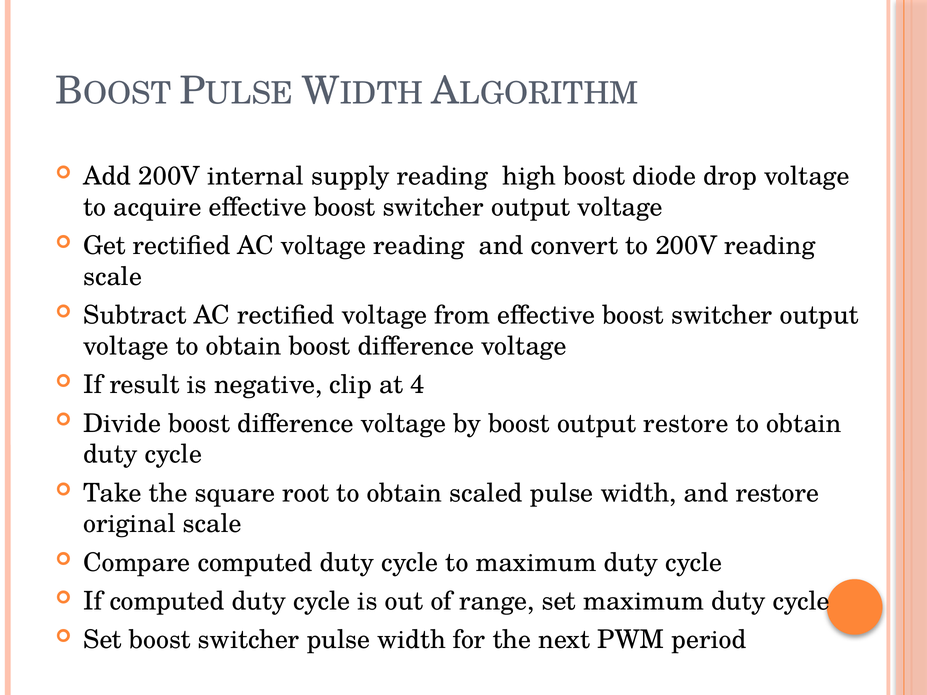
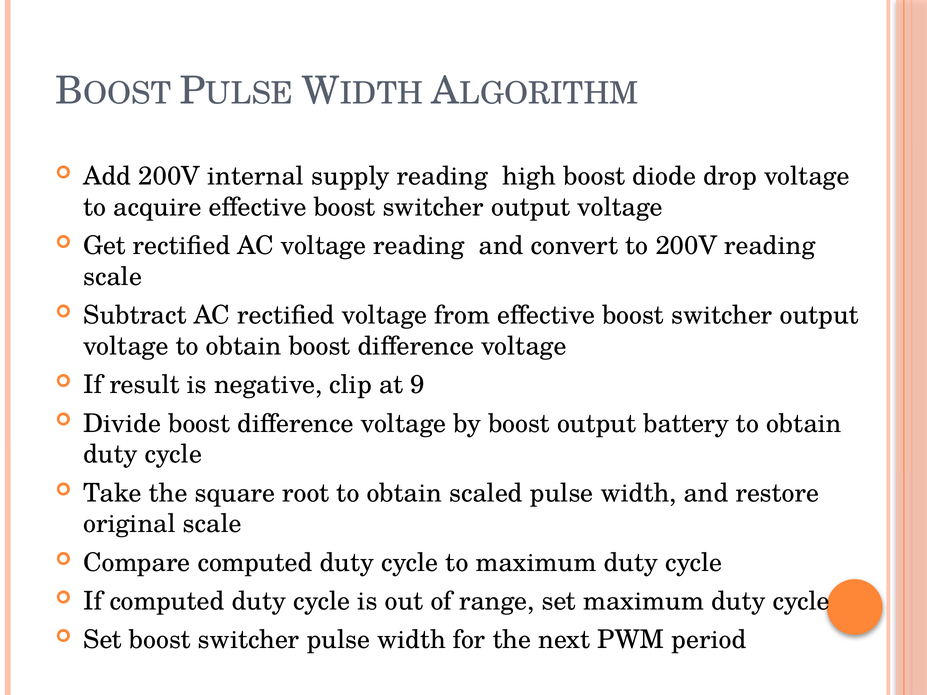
4: 4 -> 9
output restore: restore -> battery
